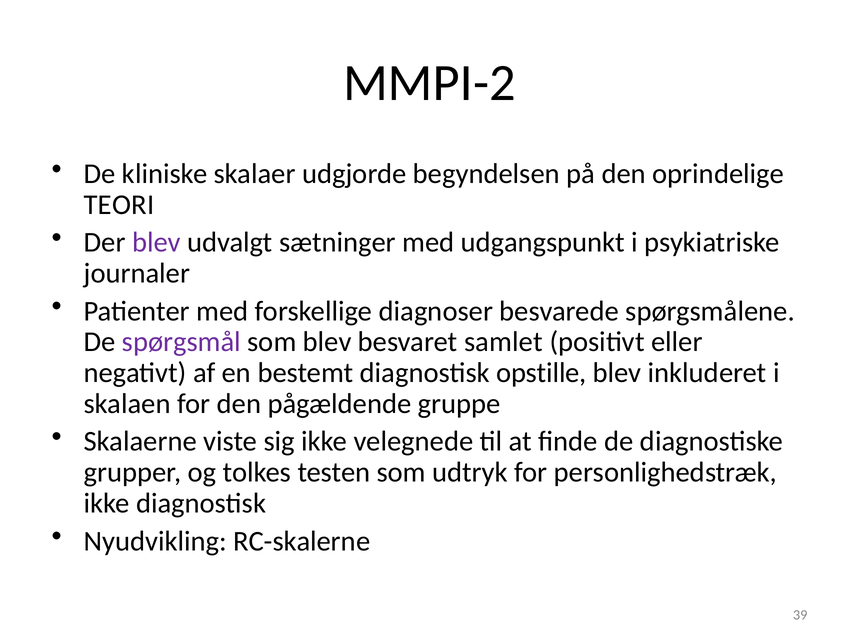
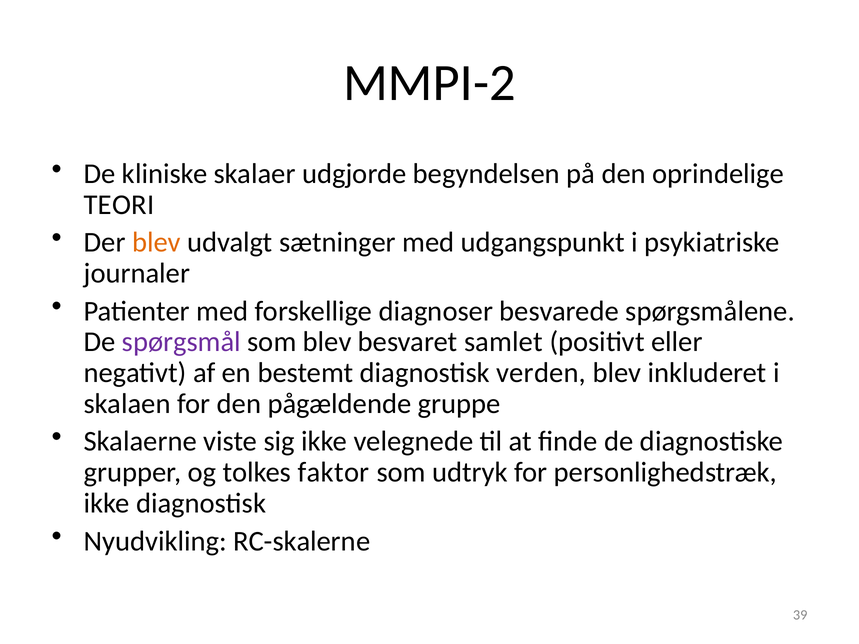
blev at (156, 242) colour: purple -> orange
opstille: opstille -> verden
testen: testen -> faktor
